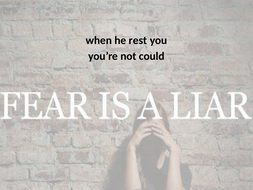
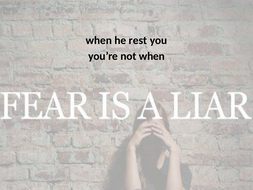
not could: could -> when
